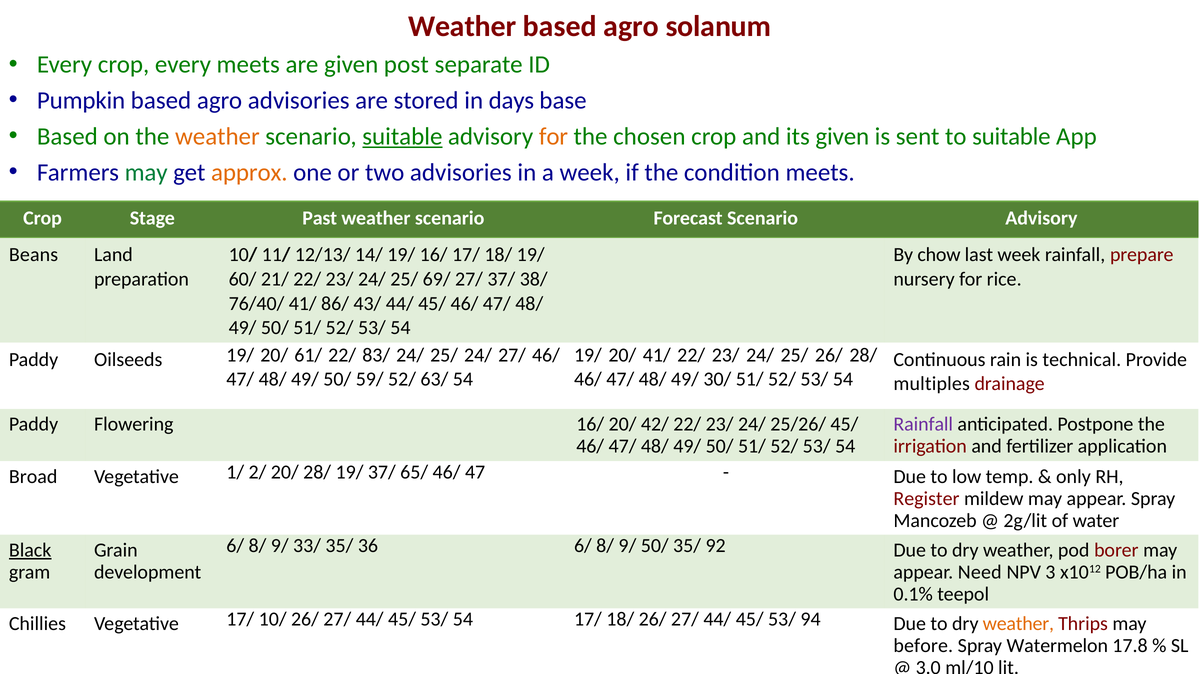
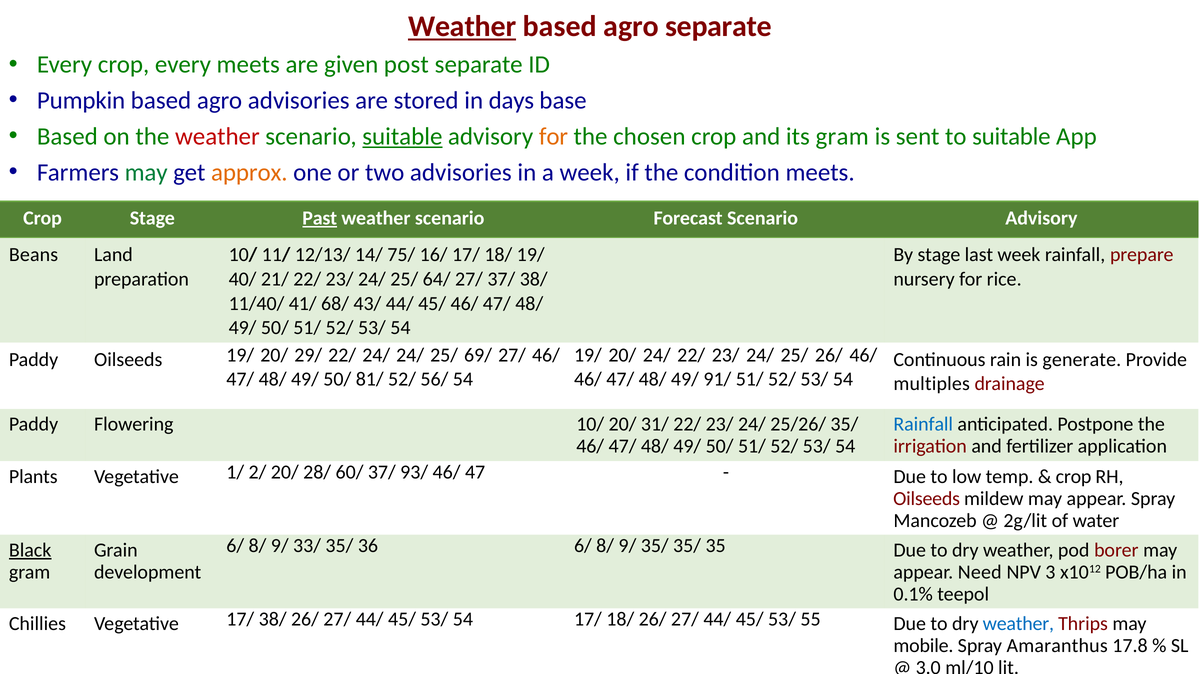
Weather at (462, 26) underline: none -> present
agro solanum: solanum -> separate
weather at (217, 137) colour: orange -> red
its given: given -> gram
Past underline: none -> present
14/ 19/: 19/ -> 75/
By chow: chow -> stage
60/: 60/ -> 40/
69/: 69/ -> 64/
76/40/: 76/40/ -> 11/40/
86/: 86/ -> 68/
20/ 41/: 41/ -> 24/
26/ 28/: 28/ -> 46/
61/: 61/ -> 29/
22/ 83/: 83/ -> 24/
25/ 24/: 24/ -> 69/
technical: technical -> generate
59/: 59/ -> 81/
63/: 63/ -> 56/
30/: 30/ -> 91/
Flowering 16/: 16/ -> 10/
42/: 42/ -> 31/
25/26/ 45/: 45/ -> 35/
Rainfall at (923, 425) colour: purple -> blue
Broad: Broad -> Plants
28/ 19/: 19/ -> 60/
65/: 65/ -> 93/
only at (1073, 477): only -> crop
Register at (926, 499): Register -> Oilseeds
9/ 50/: 50/ -> 35/
92: 92 -> 35
17/ 10/: 10/ -> 38/
94: 94 -> 55
weather at (1018, 624) colour: orange -> blue
before: before -> mobile
Watermelon: Watermelon -> Amaranthus
